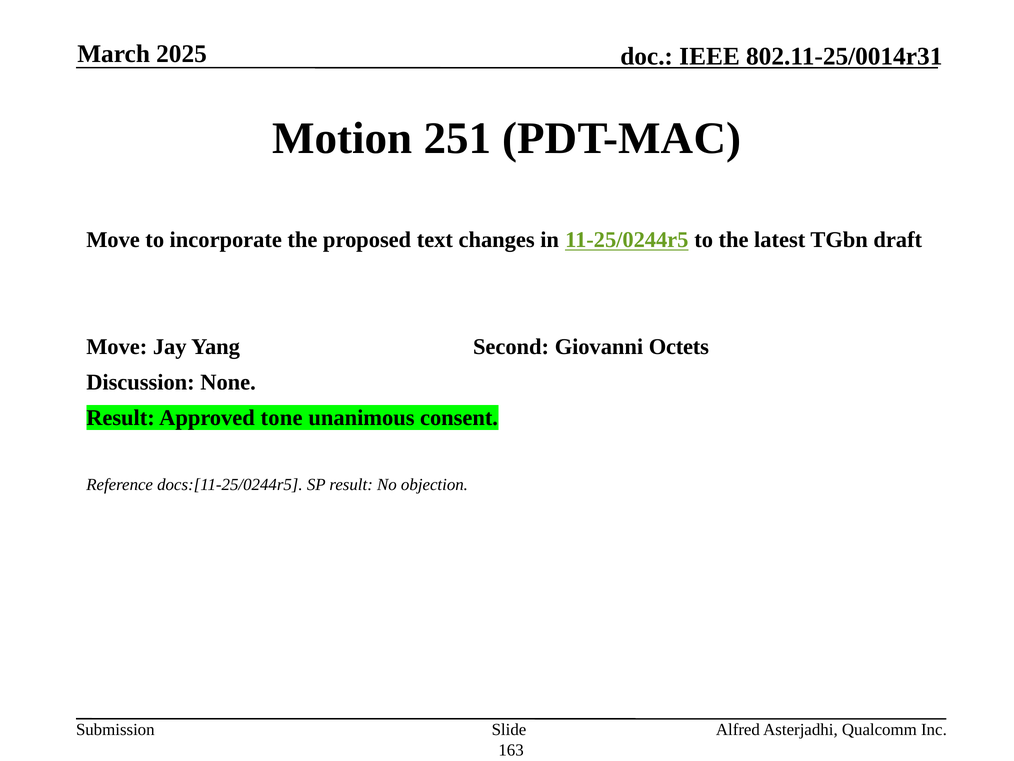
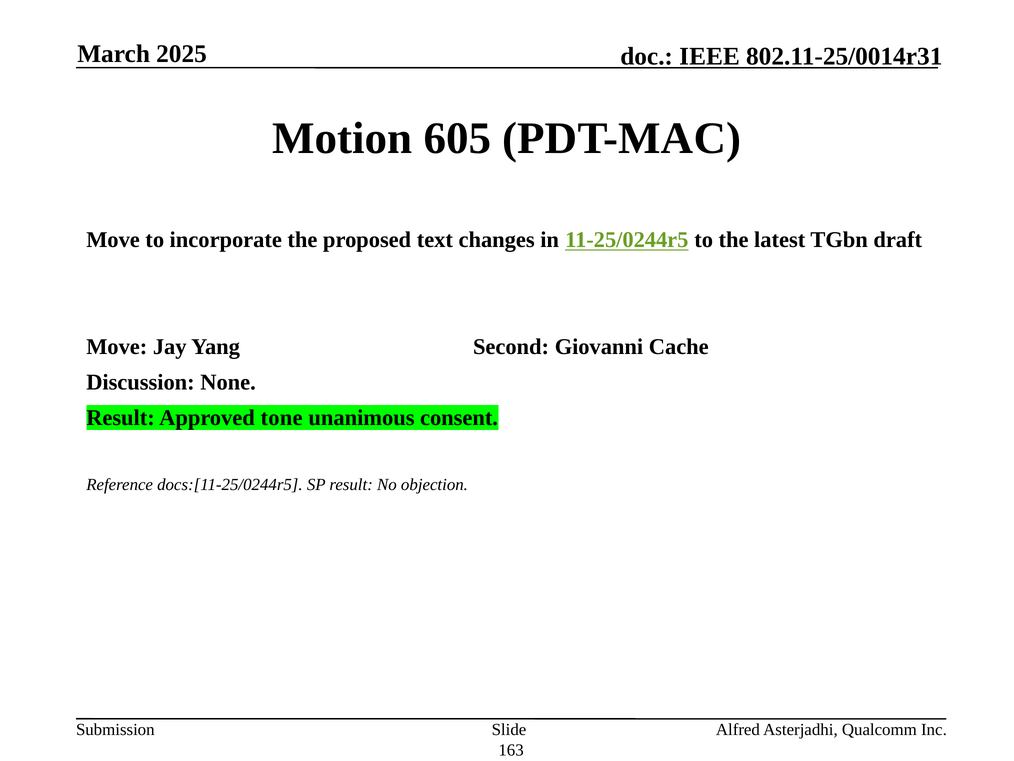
251: 251 -> 605
Octets: Octets -> Cache
